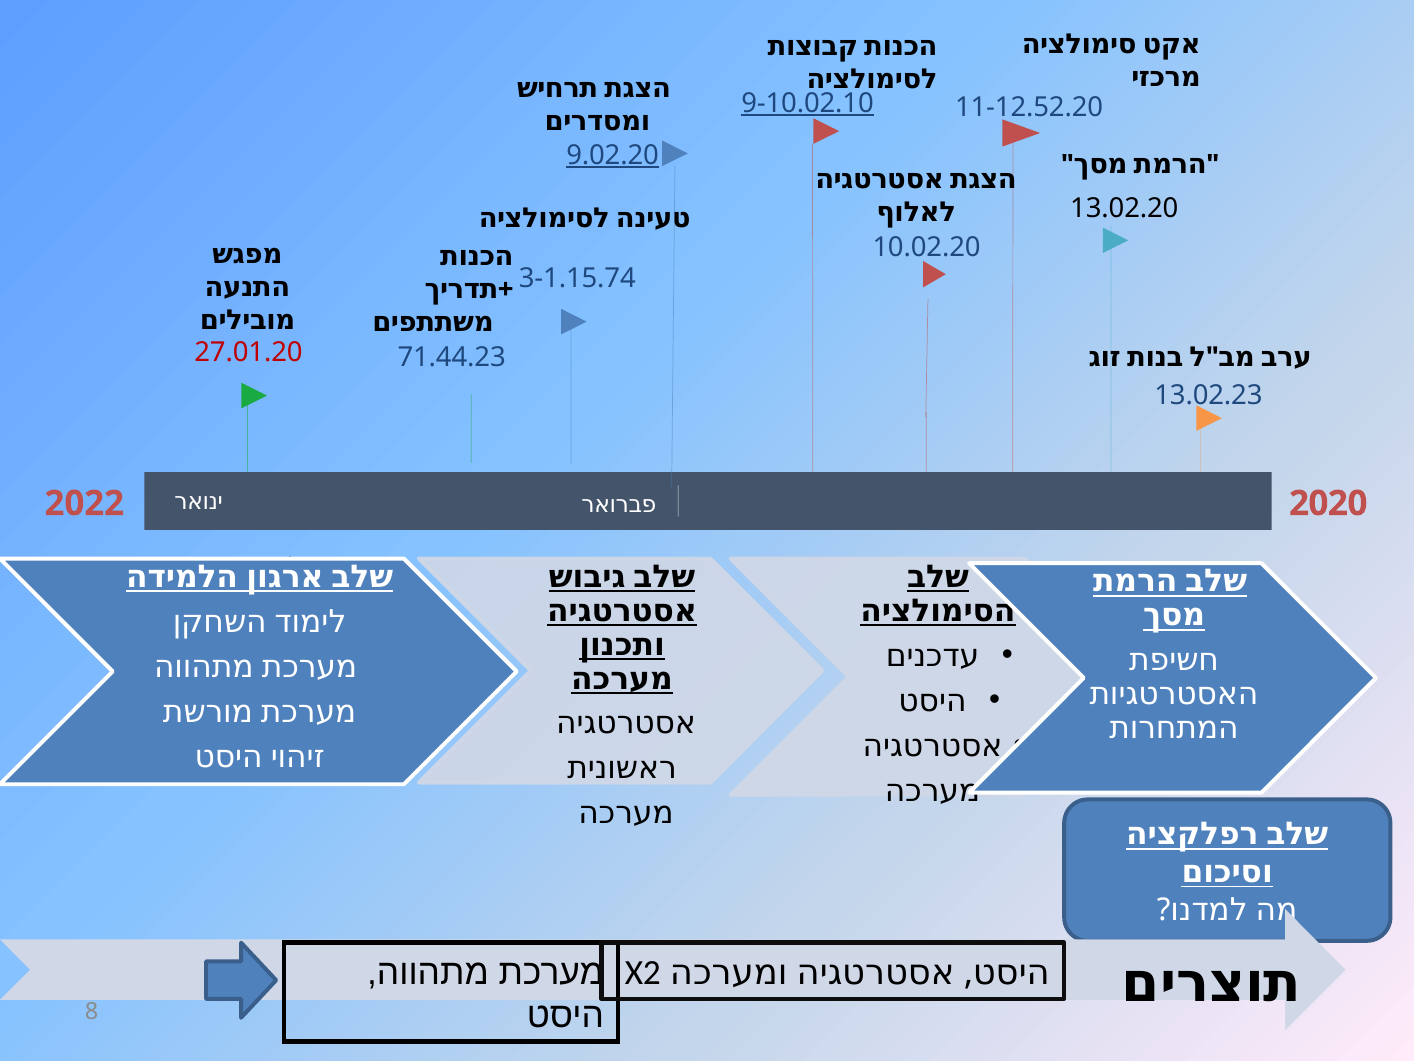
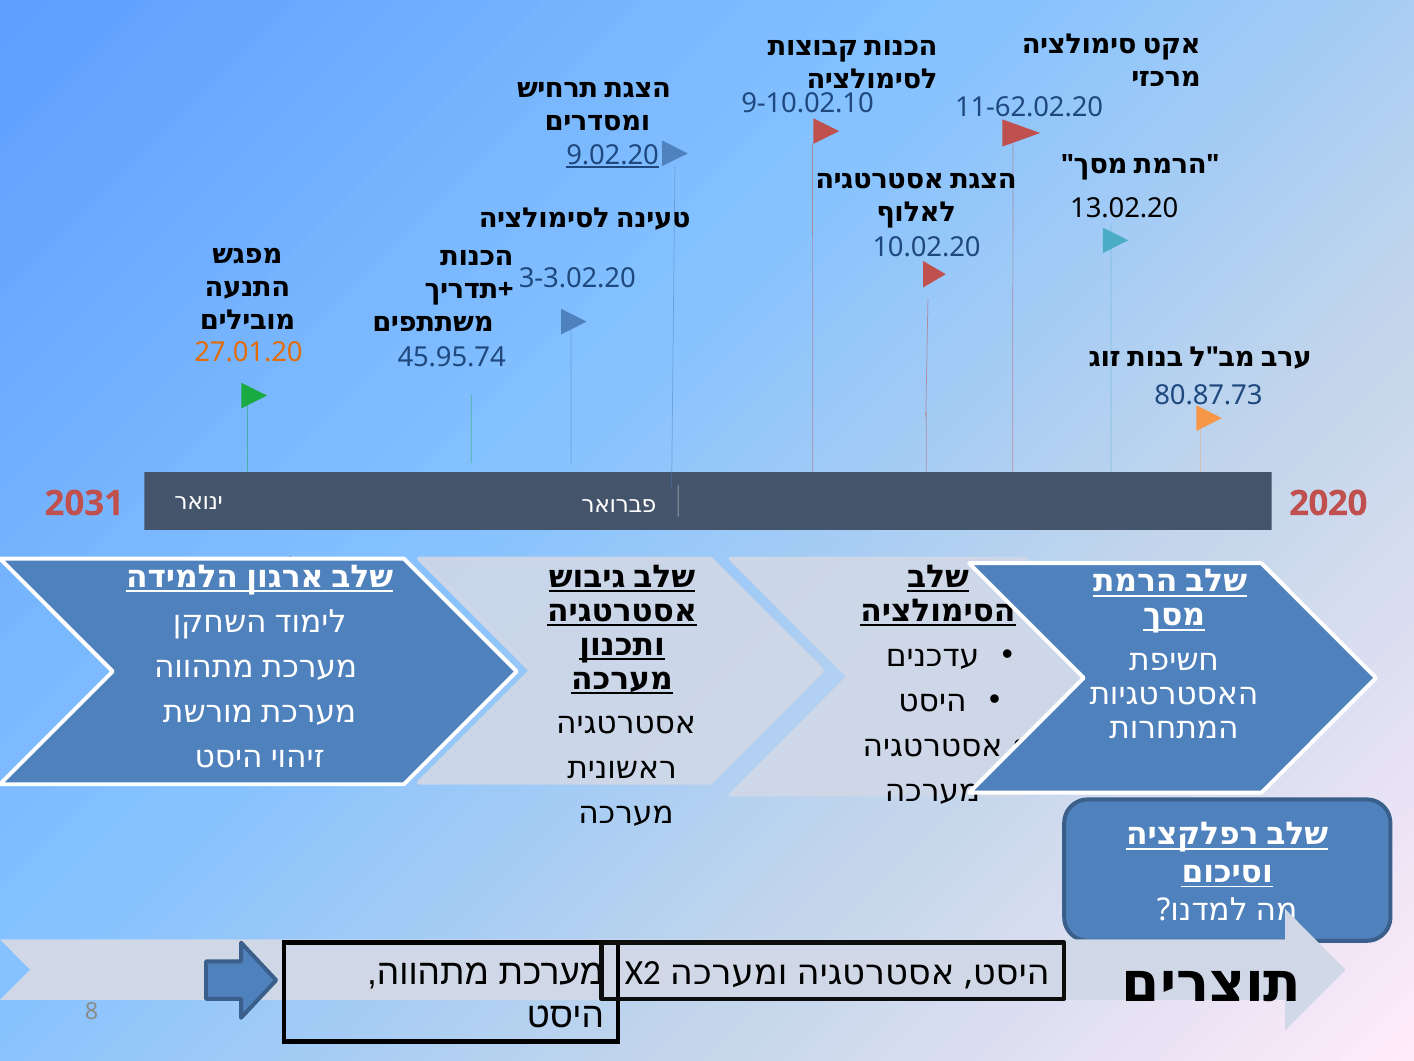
9-10.02.10 underline: present -> none
11-12.52.20: 11-12.52.20 -> 11-62.02.20
3-1.15.74: 3-1.15.74 -> 3-3.02.20
27.01.20 colour: red -> orange
71.44.23: 71.44.23 -> 45.95.74
13.02.23: 13.02.23 -> 80.87.73
2022: 2022 -> 2031
